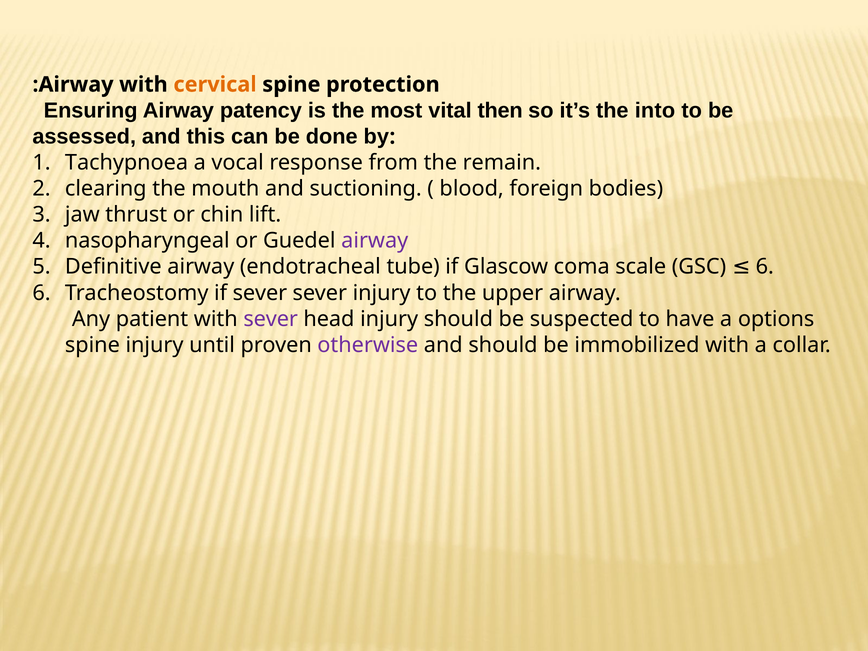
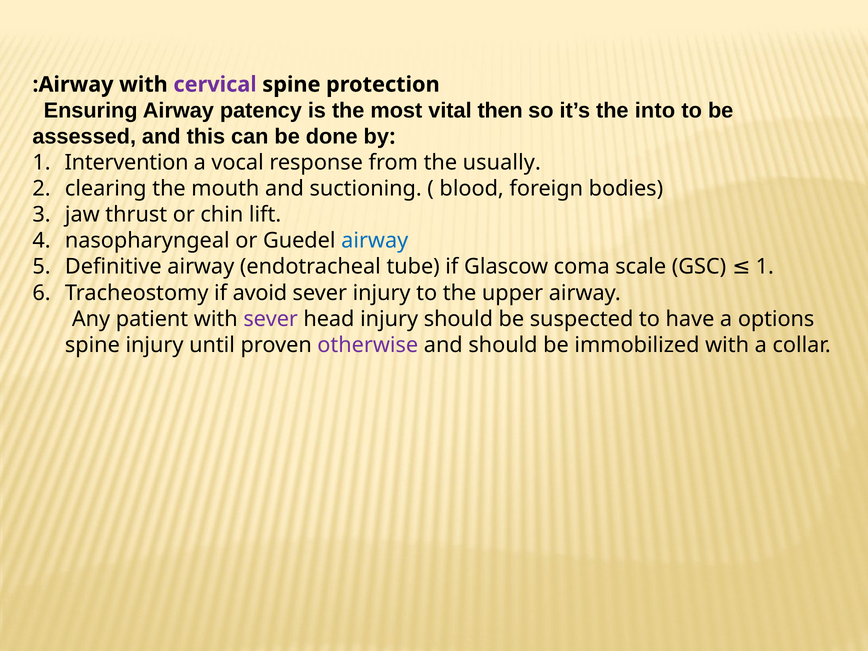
cervical colour: orange -> purple
Tachypnoea: Tachypnoea -> Intervention
remain: remain -> usually
airway at (375, 241) colour: purple -> blue
GSC 6: 6 -> 1
if sever: sever -> avoid
